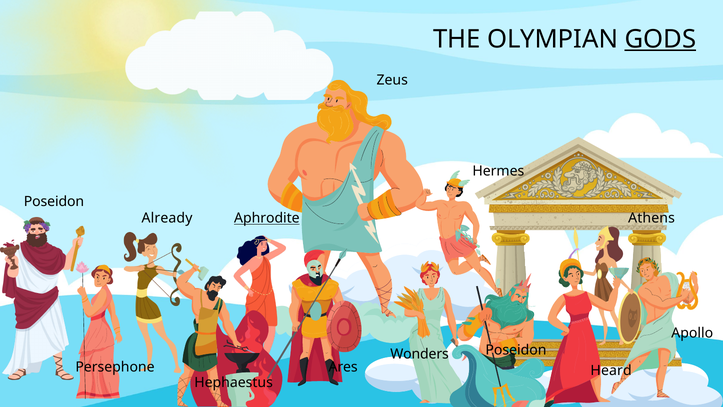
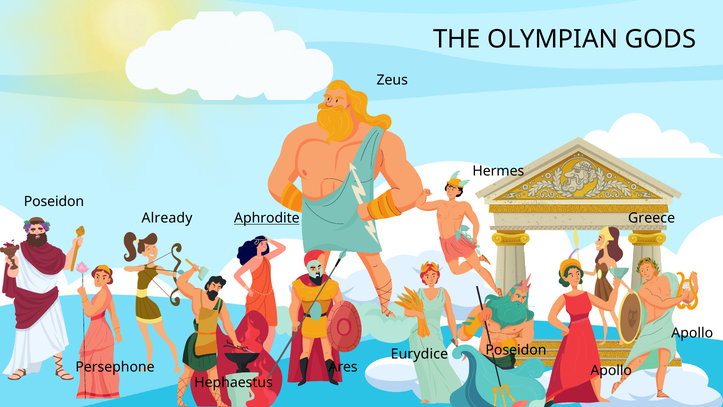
GODS underline: present -> none
Athens: Athens -> Greece
Wonders: Wonders -> Eurydice
Heard at (611, 370): Heard -> Apollo
